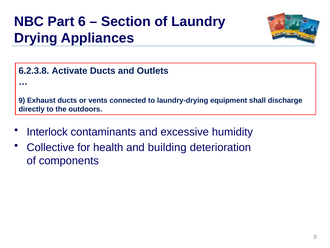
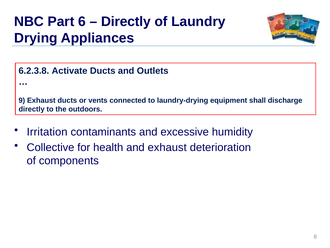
Section at (126, 22): Section -> Directly
Interlock: Interlock -> Irritation
and building: building -> exhaust
